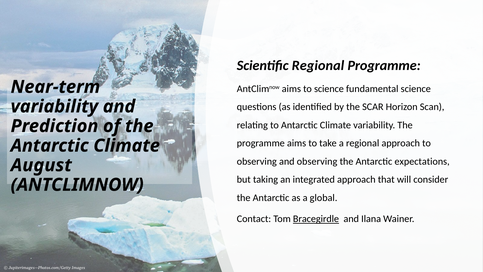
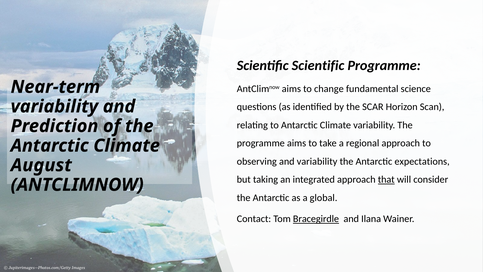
Scientific Regional: Regional -> Scientific
to science: science -> change
and observing: observing -> variability
that underline: none -> present
